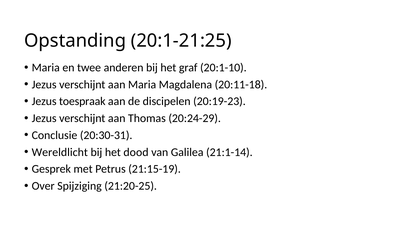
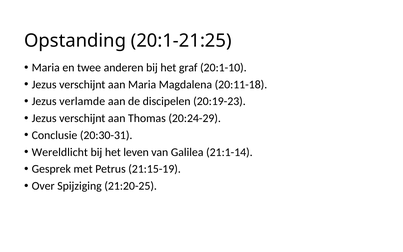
toespraak: toespraak -> verlamde
dood: dood -> leven
